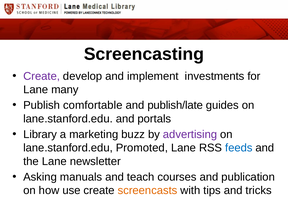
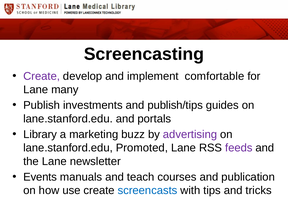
investments: investments -> comfortable
comfortable: comfortable -> investments
publish/late: publish/late -> publish/tips
feeds colour: blue -> purple
Asking: Asking -> Events
screencasts colour: orange -> blue
